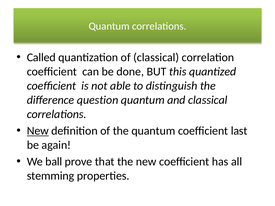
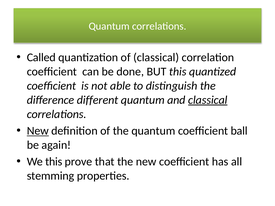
question: question -> different
classical at (208, 100) underline: none -> present
last: last -> ball
We ball: ball -> this
